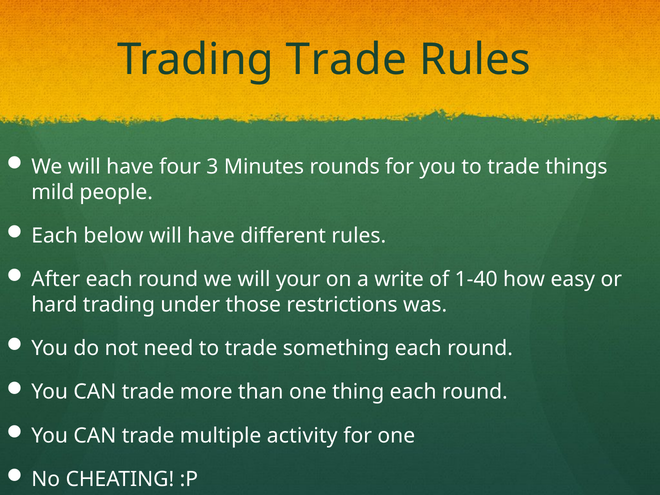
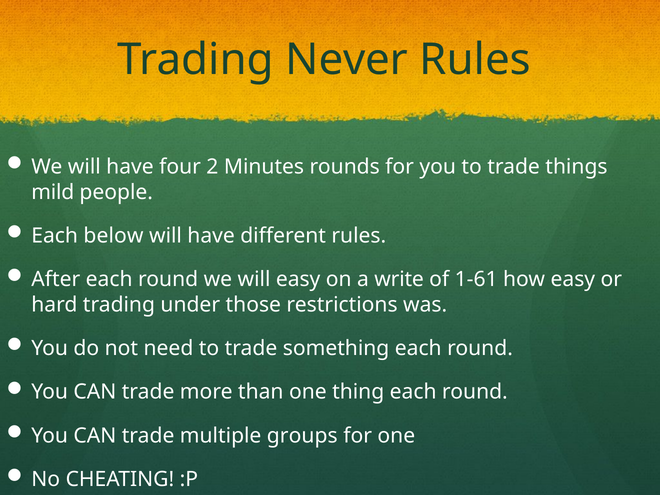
Trading Trade: Trade -> Never
3: 3 -> 2
will your: your -> easy
1-40: 1-40 -> 1-61
activity: activity -> groups
